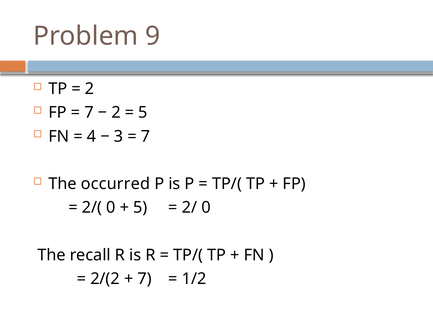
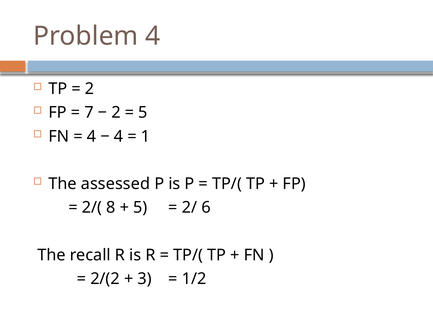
Problem 9: 9 -> 4
3 at (118, 136): 3 -> 4
7 at (145, 136): 7 -> 1
occurred: occurred -> assessed
2/( 0: 0 -> 8
2/ 0: 0 -> 6
7 at (145, 278): 7 -> 3
